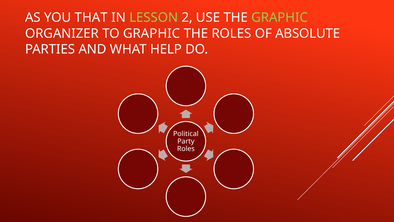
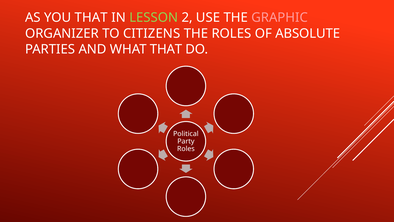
GRAPHIC at (280, 18) colour: light green -> pink
TO GRAPHIC: GRAPHIC -> CITIZENS
WHAT HELP: HELP -> THAT
